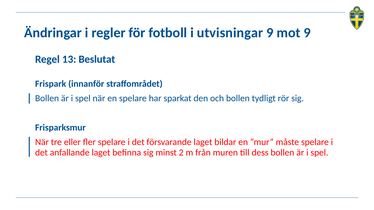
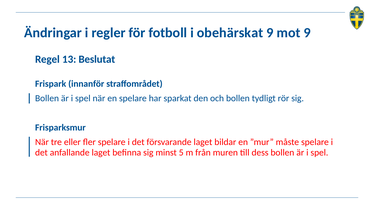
utvisningar: utvisningar -> obehärskat
2: 2 -> 5
